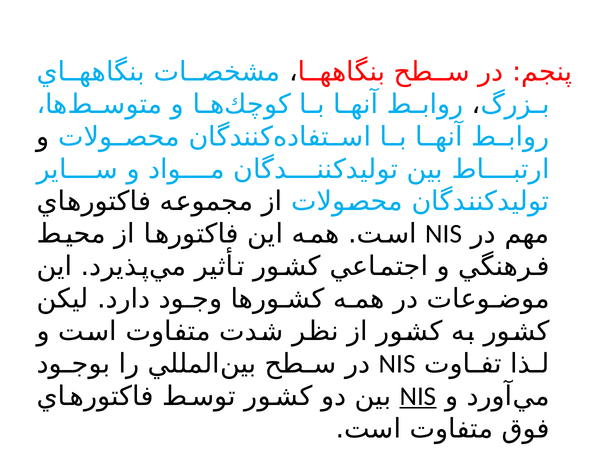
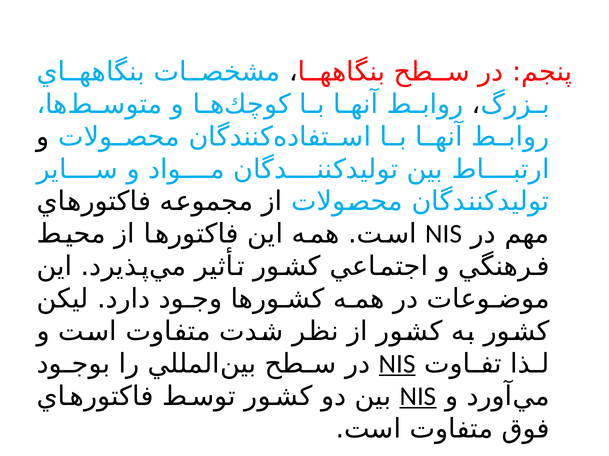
NIS at (397, 364) underline: none -> present
